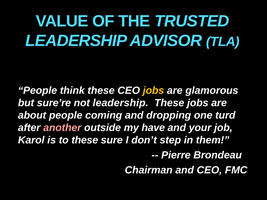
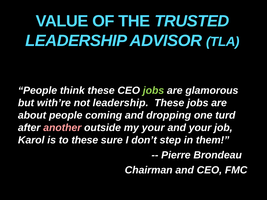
jobs at (153, 91) colour: yellow -> light green
sure’re: sure’re -> with’re
my have: have -> your
